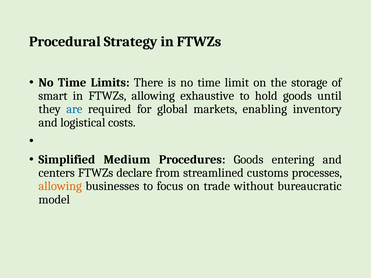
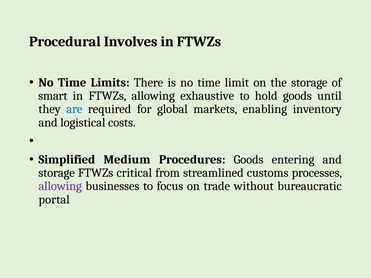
Strategy: Strategy -> Involves
centers at (57, 173): centers -> storage
declare: declare -> critical
allowing at (60, 186) colour: orange -> purple
model: model -> portal
